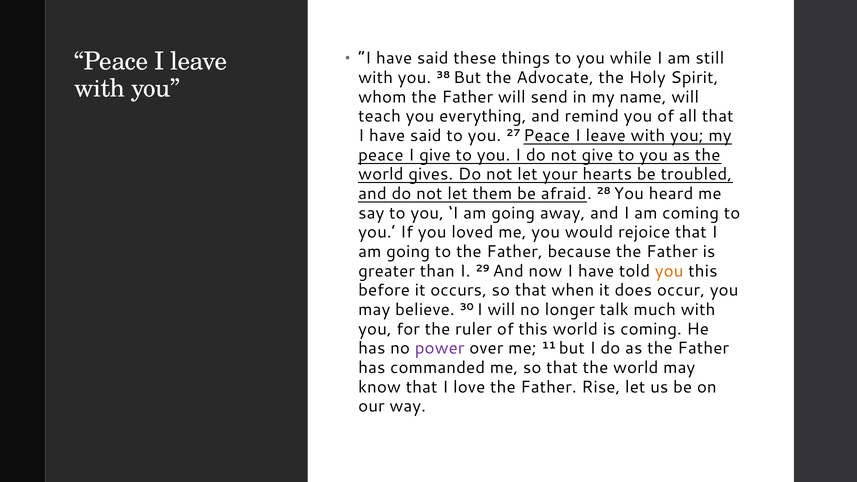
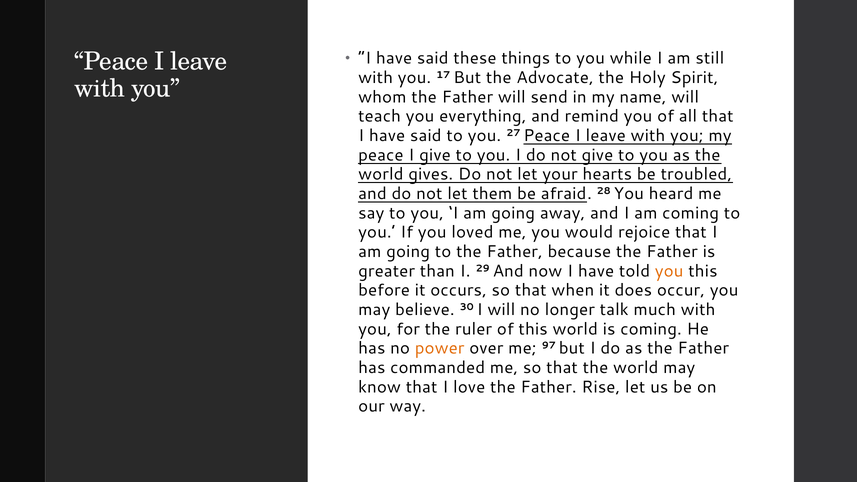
38: 38 -> 17
power colour: purple -> orange
11: 11 -> 97
